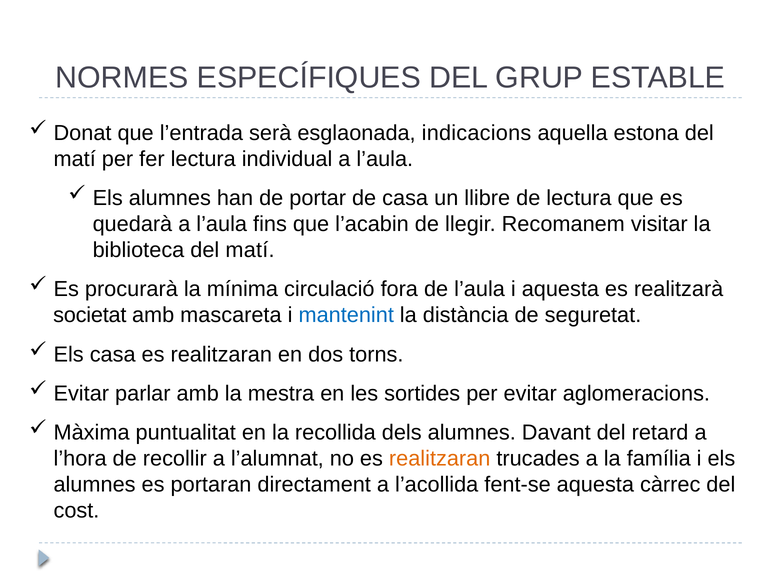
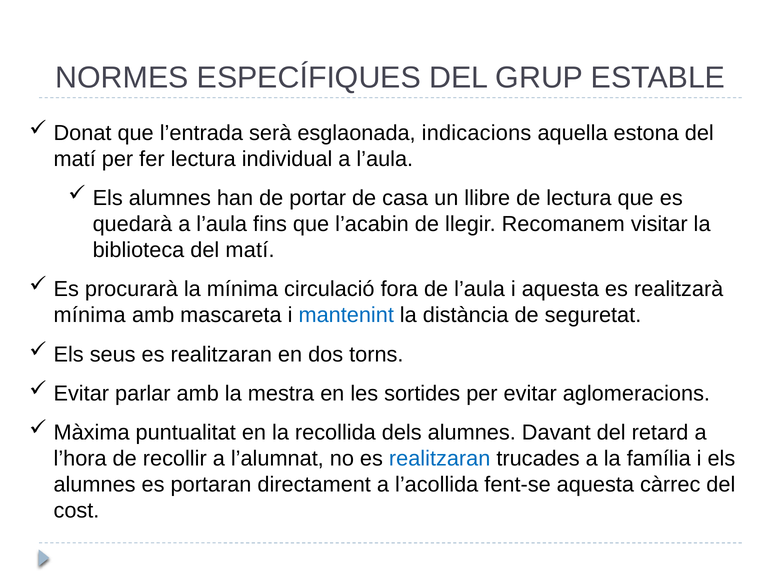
societat at (90, 315): societat -> mínima
Els casa: casa -> seus
realitzaran at (440, 458) colour: orange -> blue
